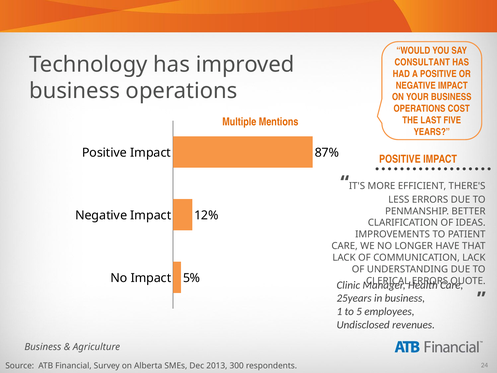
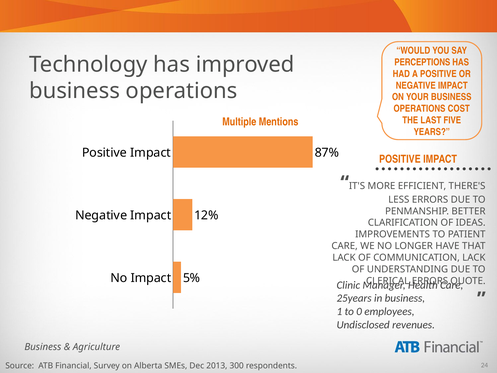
CONSULTANT: CONSULTANT -> PERCEPTIONS
5: 5 -> 0
